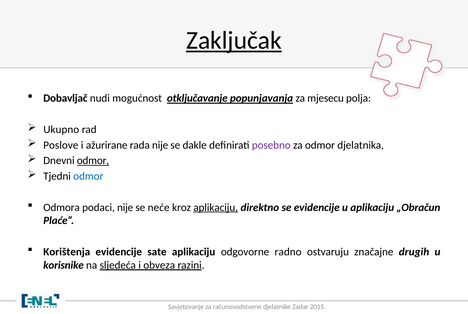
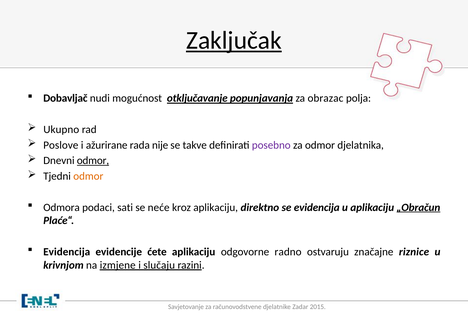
mjesecu: mjesecu -> obrazac
dakle: dakle -> takve
odmor at (88, 176) colour: blue -> orange
podaci nije: nije -> sati
aplikaciju at (216, 207) underline: present -> none
se evidencije: evidencije -> evidencija
„Obračun underline: none -> present
Korištenja at (67, 252): Korištenja -> Evidencija
sate: sate -> ćete
drugih: drugih -> riznice
korisnike: korisnike -> krivnjom
sljedeća: sljedeća -> izmjene
obveza: obveza -> slučaju
